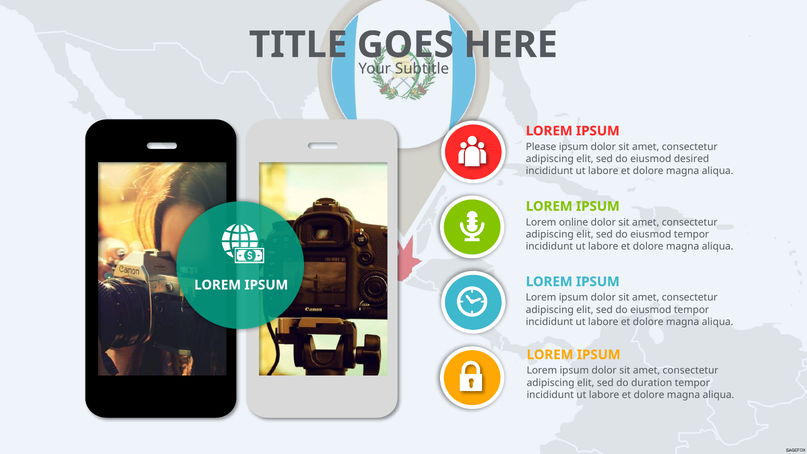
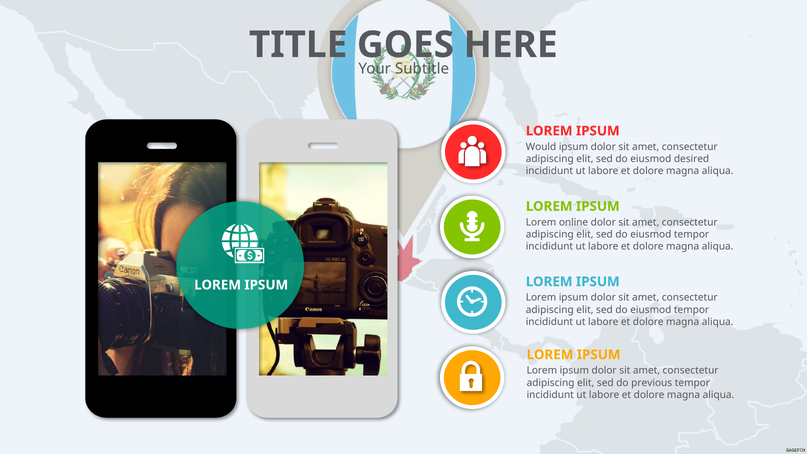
Please: Please -> Would
duration: duration -> previous
